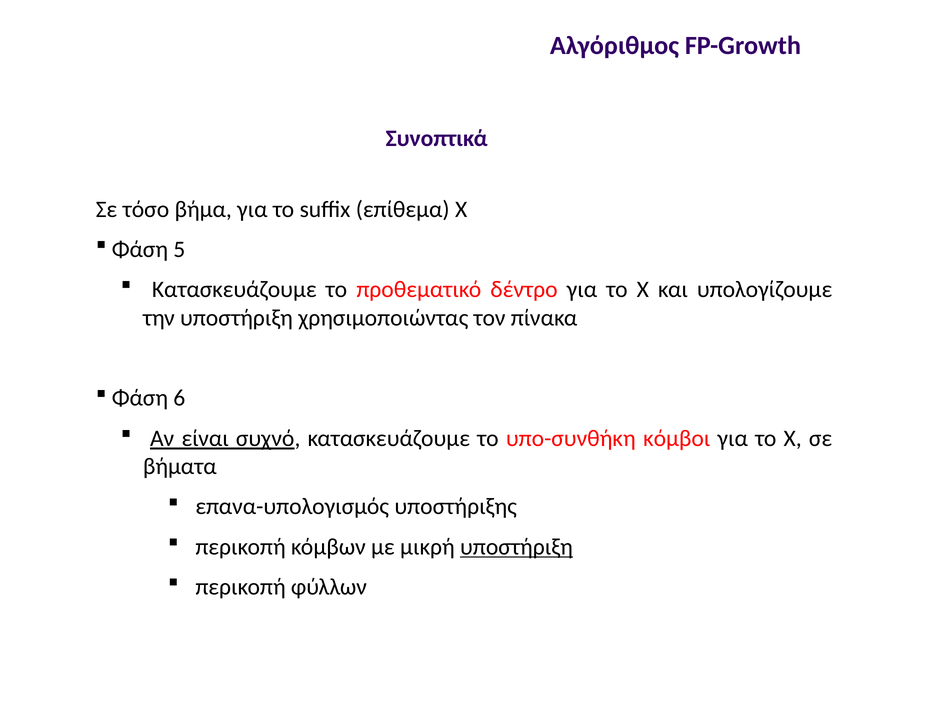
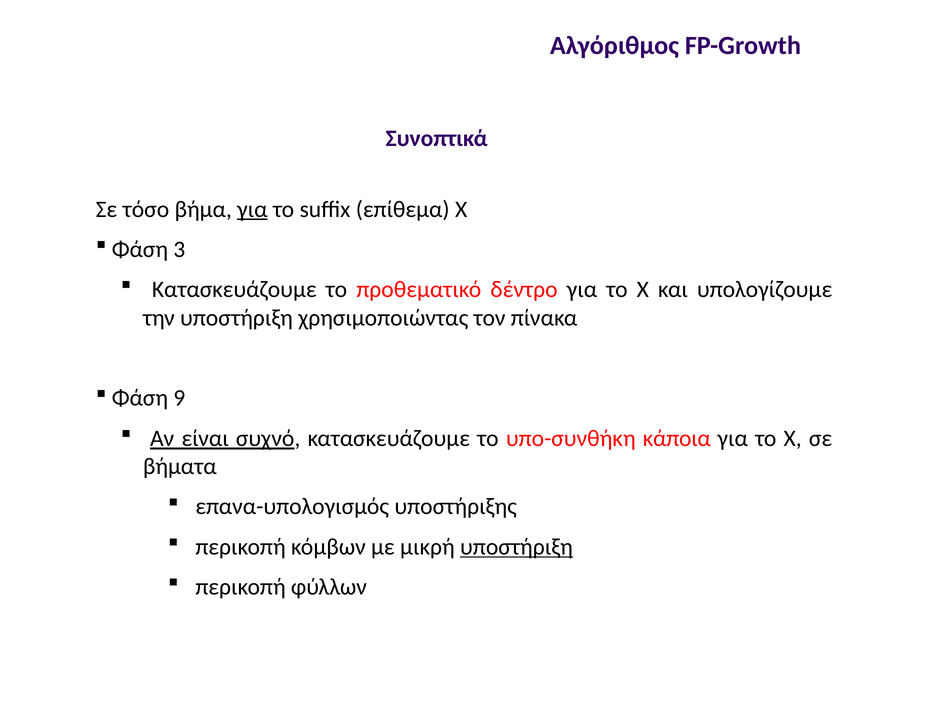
για at (252, 209) underline: none -> present
5: 5 -> 3
6: 6 -> 9
κόμβοι: κόμβοι -> κάποια
